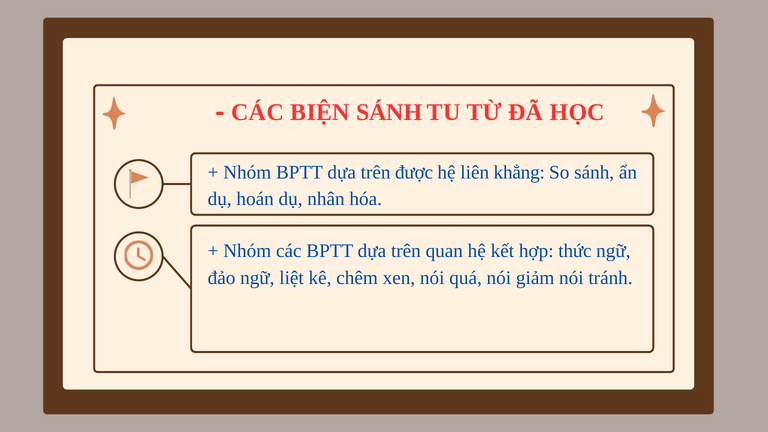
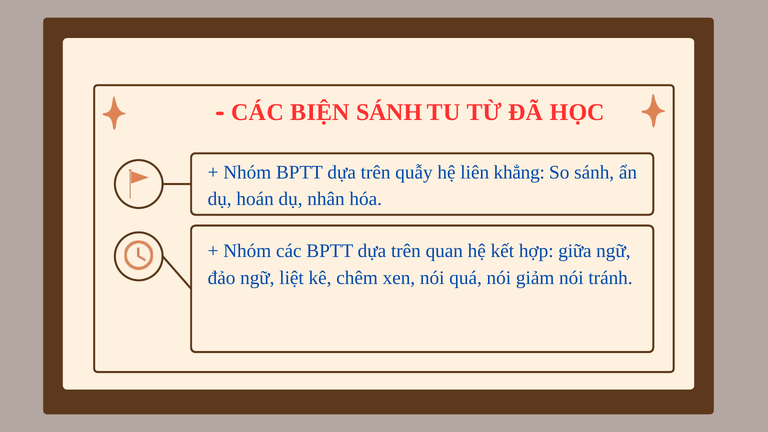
được: được -> quẫy
thức: thức -> giữa
